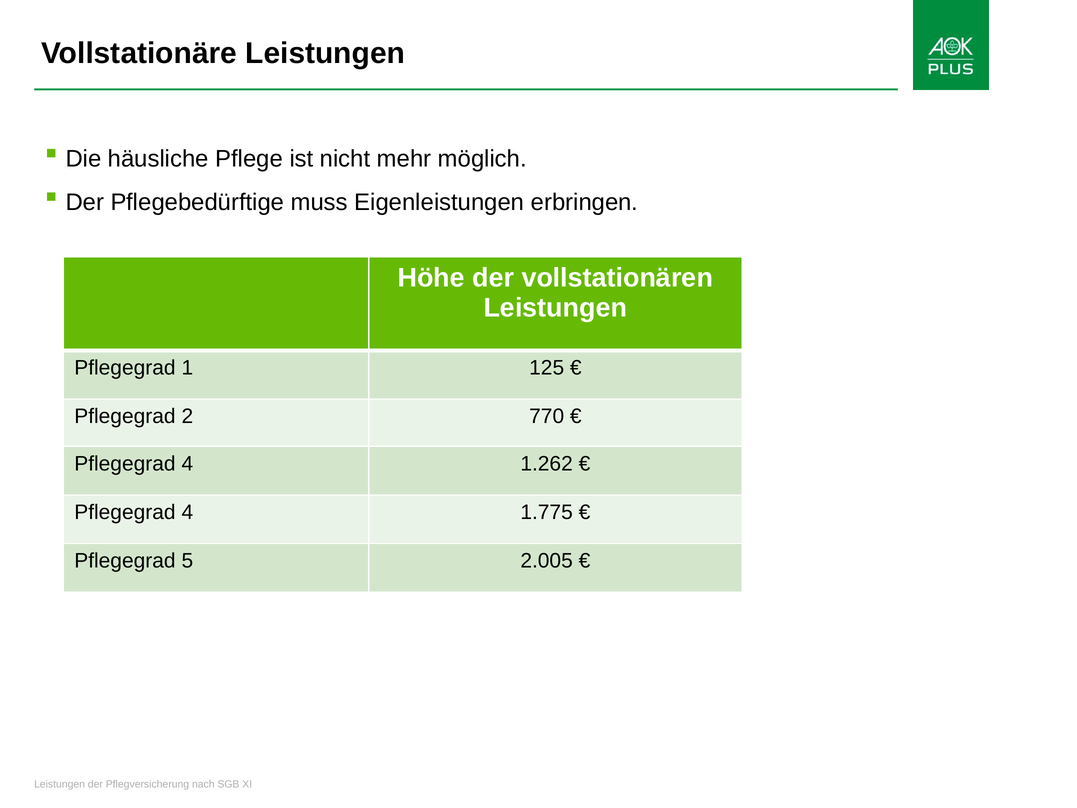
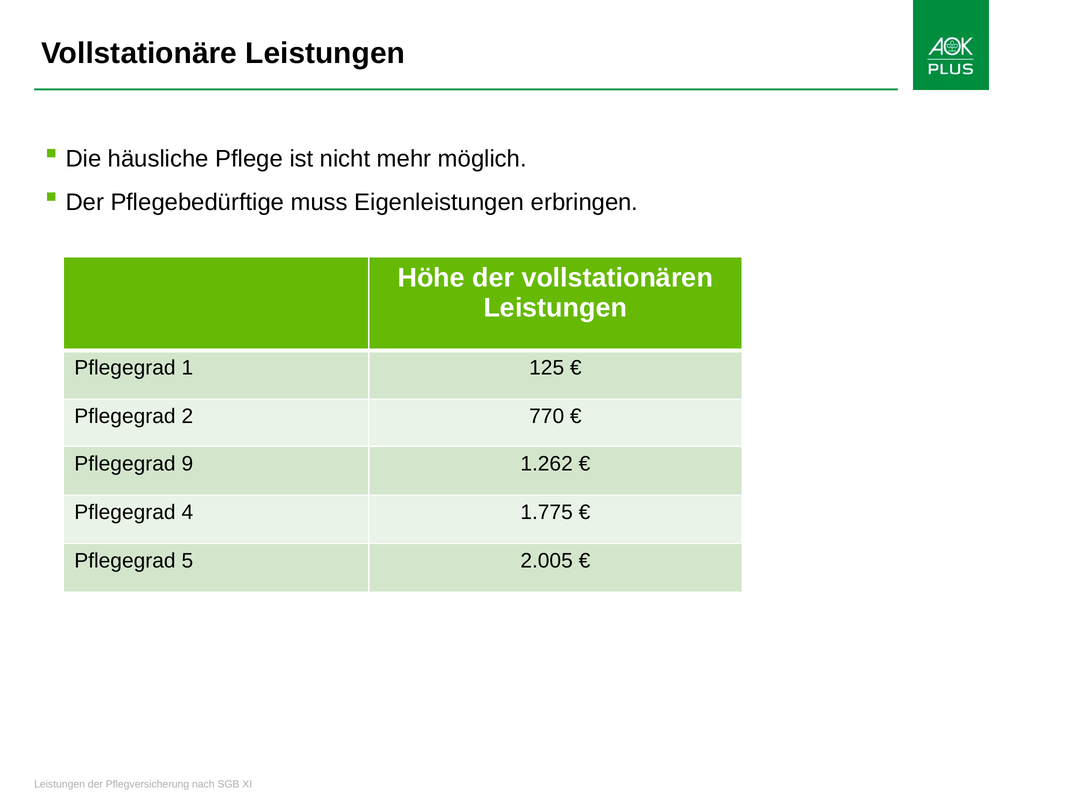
4 at (187, 464): 4 -> 9
